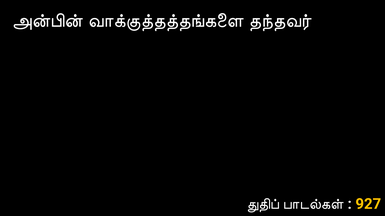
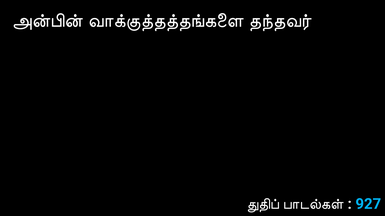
927 colour: yellow -> light blue
